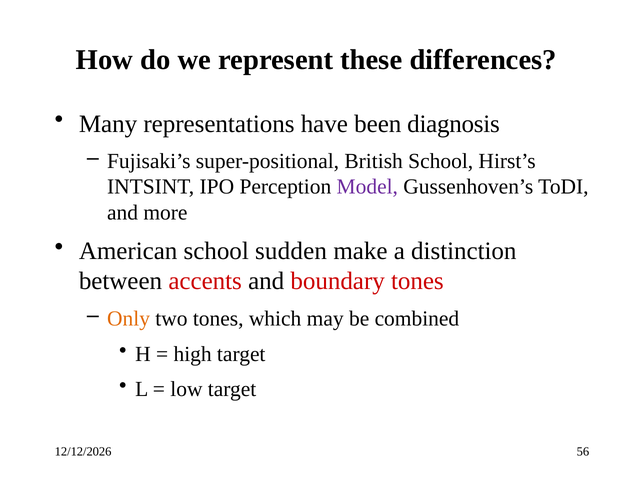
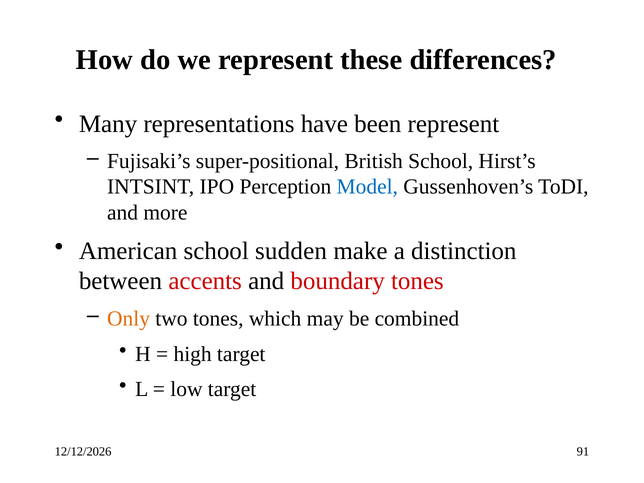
been diagnosis: diagnosis -> represent
Model colour: purple -> blue
56: 56 -> 91
